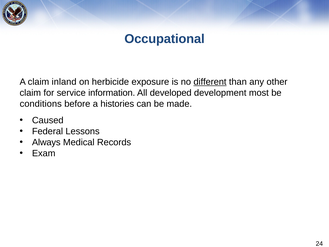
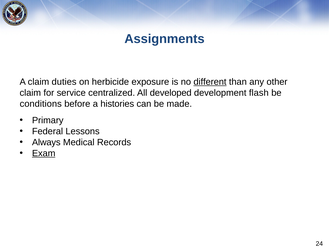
Occupational: Occupational -> Assignments
inland: inland -> duties
information: information -> centralized
most: most -> flash
Caused: Caused -> Primary
Exam underline: none -> present
